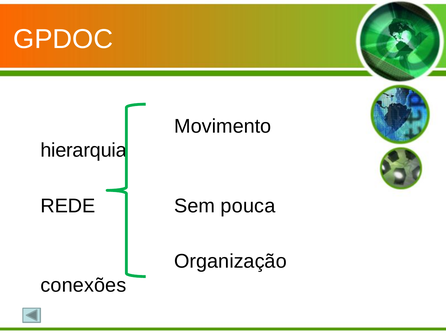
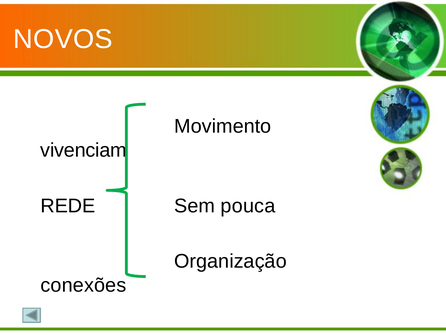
GPDOC: GPDOC -> NOVOS
hierarquia: hierarquia -> vivenciam
